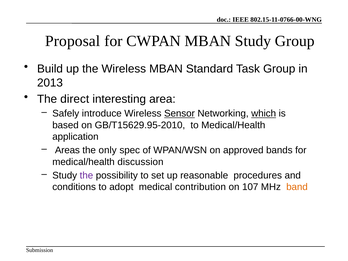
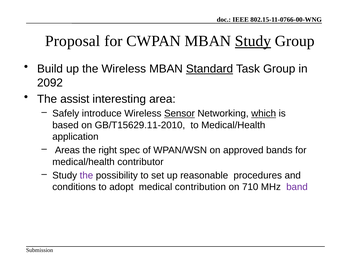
Study at (253, 41) underline: none -> present
Standard underline: none -> present
2013: 2013 -> 2092
direct: direct -> assist
GB/T15629.95-2010: GB/T15629.95-2010 -> GB/T15629.11-2010
only: only -> right
discussion: discussion -> contributor
107: 107 -> 710
band colour: orange -> purple
